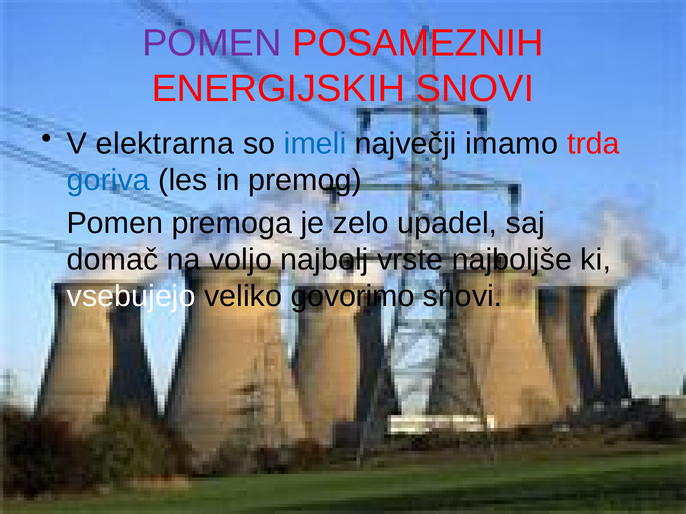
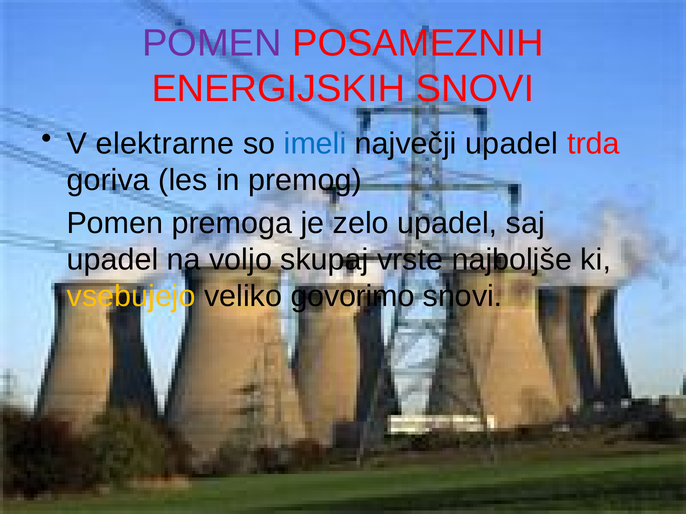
elektrarna: elektrarna -> elektrarne
največji imamo: imamo -> upadel
goriva colour: blue -> black
domač at (113, 260): domač -> upadel
najbolj: najbolj -> skupaj
vsebujejo colour: white -> yellow
